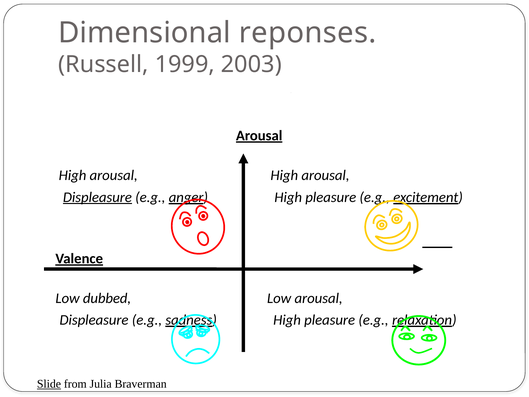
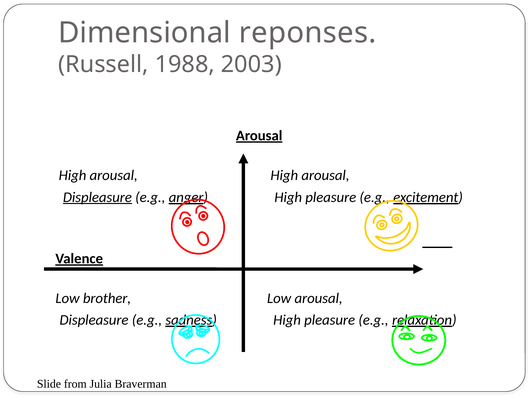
1999: 1999 -> 1988
dubbed: dubbed -> brother
Slide underline: present -> none
